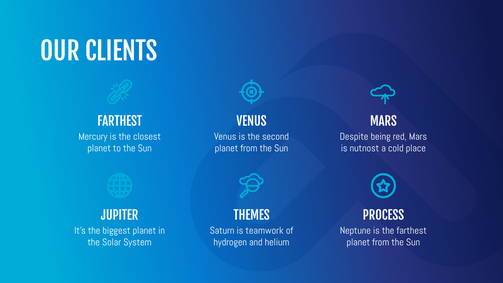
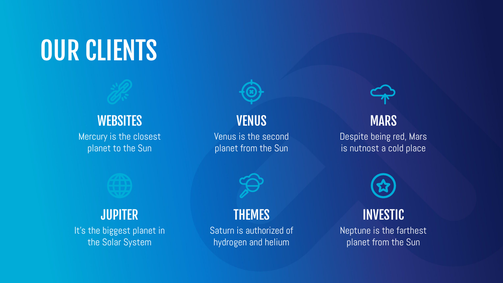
FARTHEST at (120, 122): FARTHEST -> WEBSITES
PROCESS: PROCESS -> INVESTIC
teamwork: teamwork -> authorized
